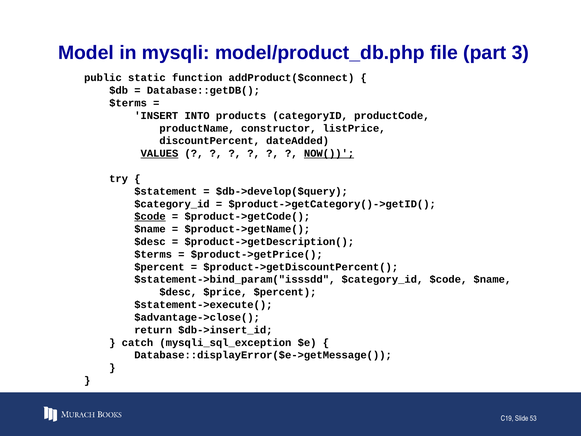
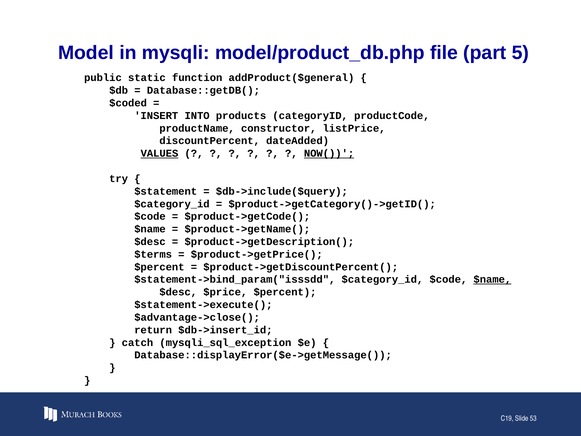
3: 3 -> 5
addProduct($connect: addProduct($connect -> addProduct($general
$terms at (128, 103): $terms -> $coded
$db->develop($query: $db->develop($query -> $db->include($query
$code at (150, 216) underline: present -> none
$name at (492, 279) underline: none -> present
